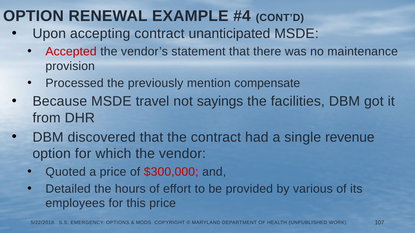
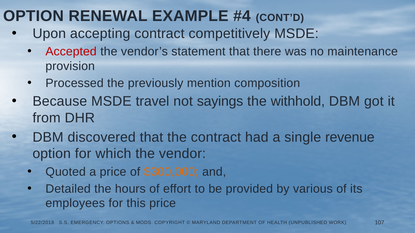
unanticipated: unanticipated -> competitively
compensate: compensate -> composition
facilities: facilities -> withhold
$300,000 colour: red -> orange
